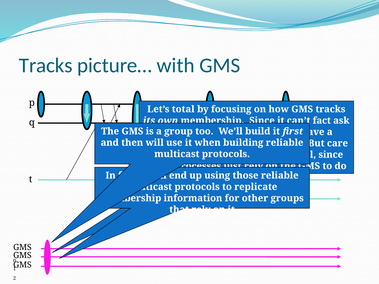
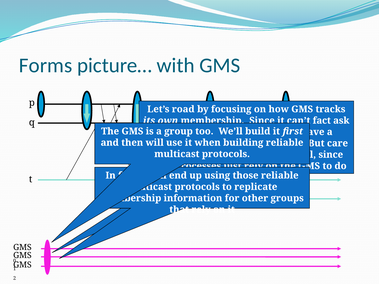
Tracks at (46, 65): Tracks -> Forms
total: total -> road
